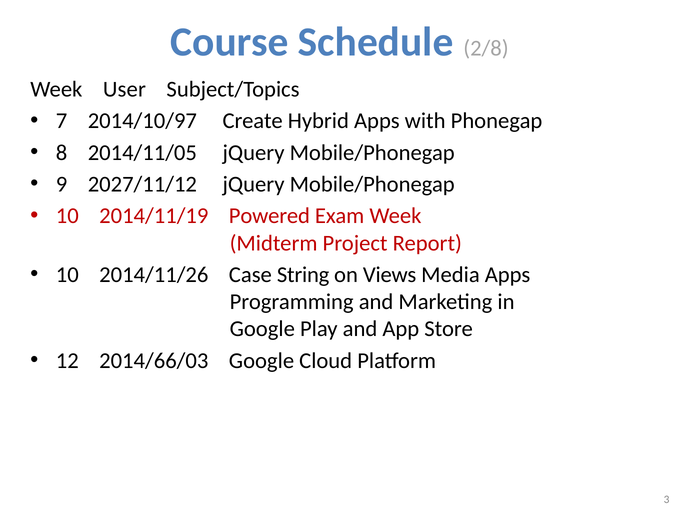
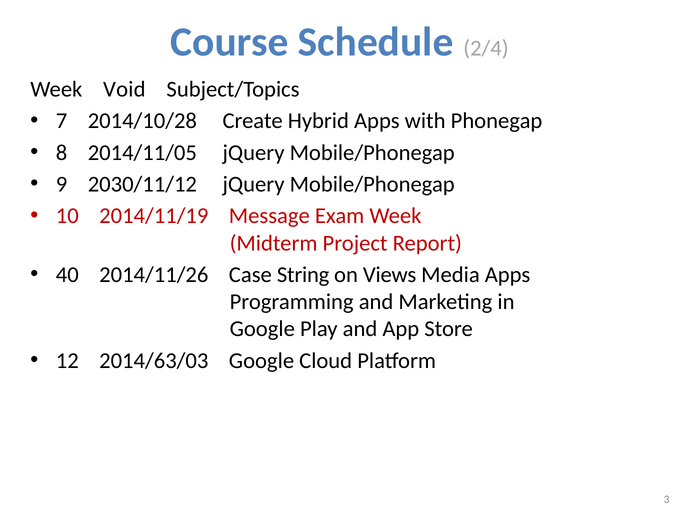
2/8: 2/8 -> 2/4
User: User -> Void
2014/10/97: 2014/10/97 -> 2014/10/28
2027/11/12: 2027/11/12 -> 2030/11/12
Powered: Powered -> Message
10 at (67, 275): 10 -> 40
2014/66/03: 2014/66/03 -> 2014/63/03
